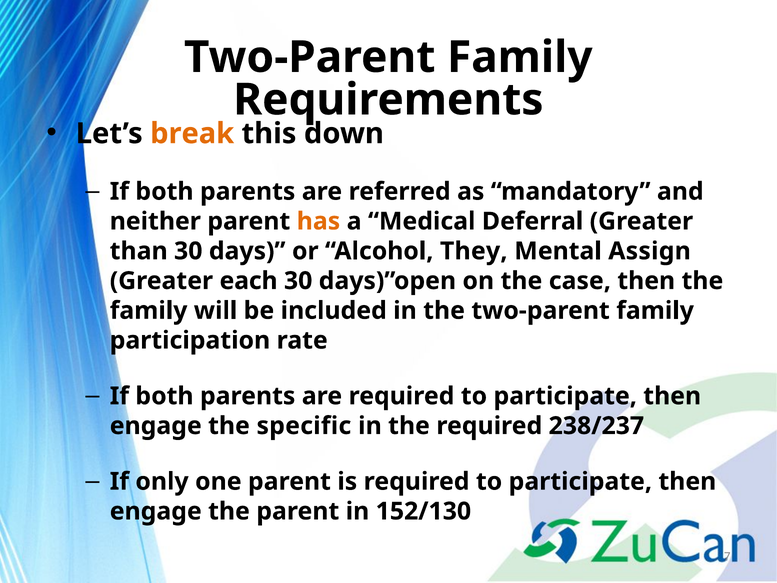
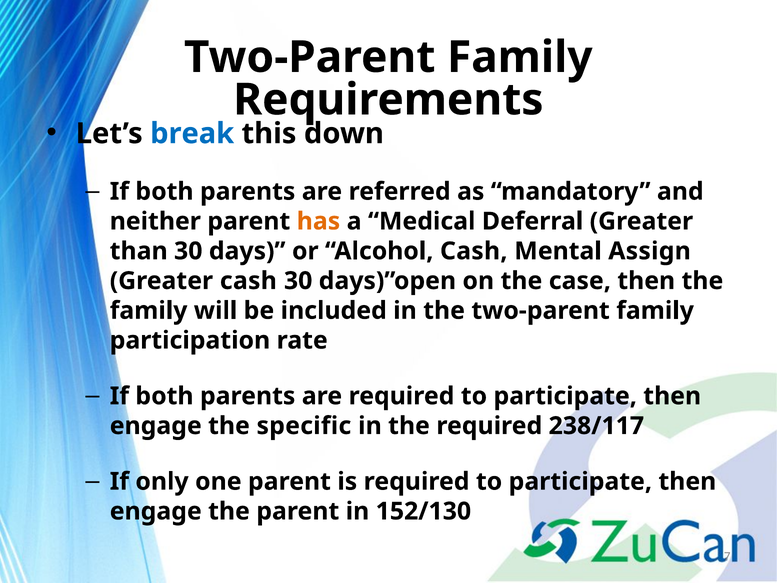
break colour: orange -> blue
Alcohol They: They -> Cash
Greater each: each -> cash
238/237: 238/237 -> 238/117
